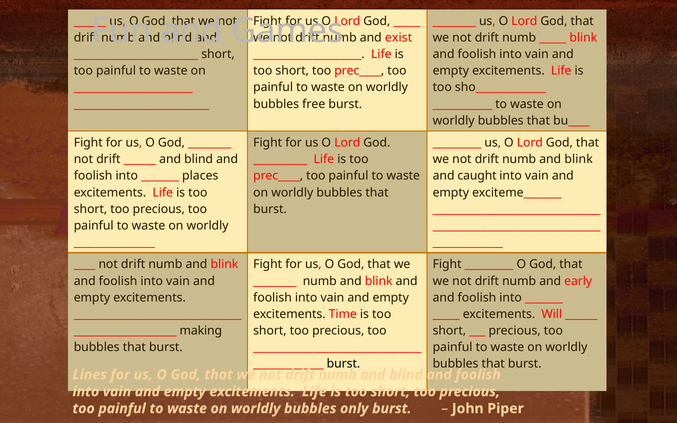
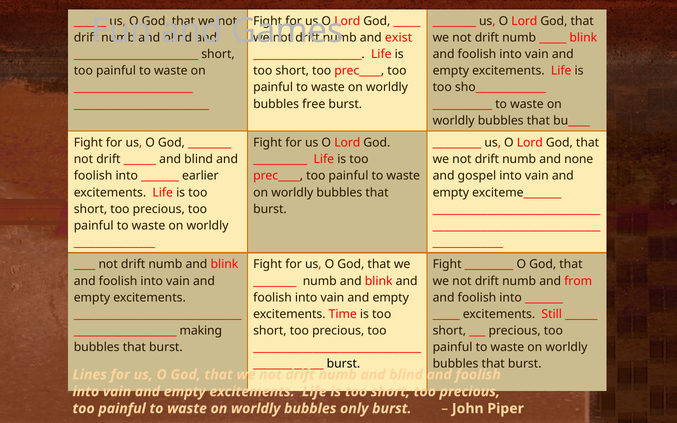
blink at (579, 159): blink -> none
places: places -> earlier
caught: caught -> gospel
early: early -> from
Will: Will -> Still
